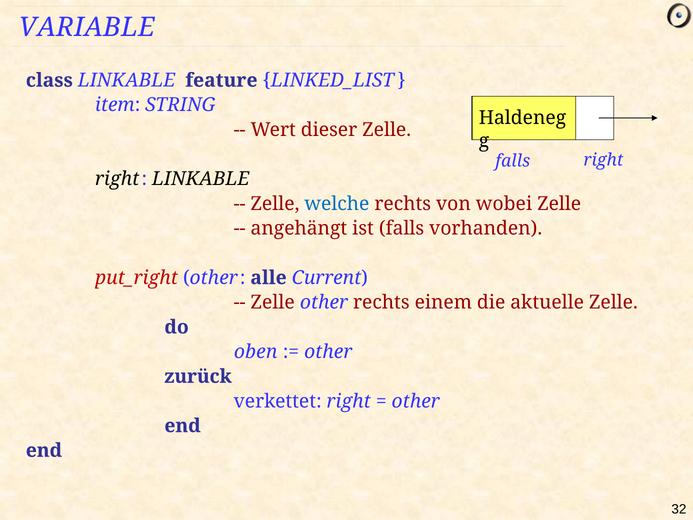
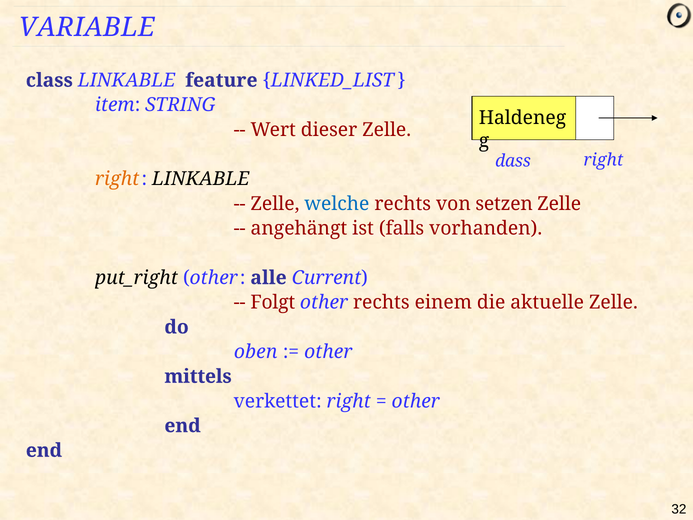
falls at (513, 161): falls -> dass
right at (117, 179) colour: black -> orange
wobei: wobei -> setzen
put_right colour: red -> black
Zelle at (273, 302): Zelle -> Folgt
zurück: zurück -> mittels
